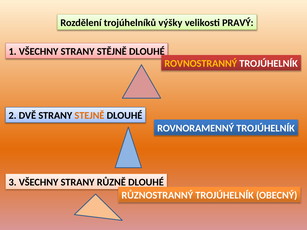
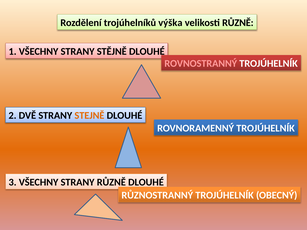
výšky: výšky -> výška
velikosti PRAVÝ: PRAVÝ -> RŮZNĚ
ROVNOSTRANNÝ colour: yellow -> pink
